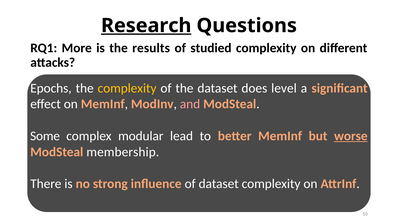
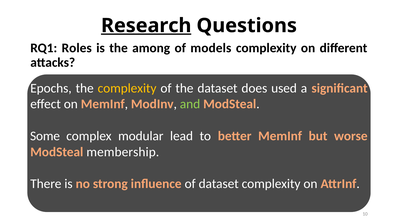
More: More -> Roles
results: results -> among
studied: studied -> models
level: level -> used
and colour: pink -> light green
worse underline: present -> none
